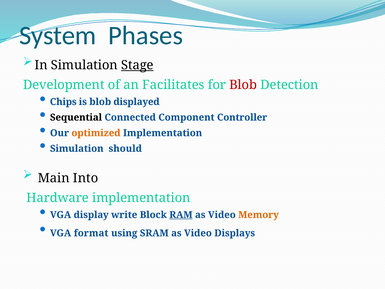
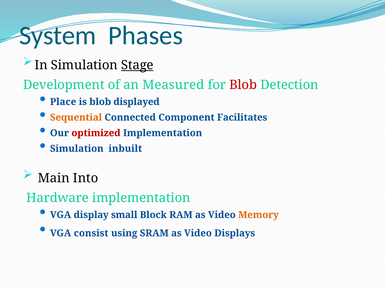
Facilitates: Facilitates -> Measured
Chips: Chips -> Place
Sequential colour: black -> orange
Controller: Controller -> Facilitates
optimized colour: orange -> red
should: should -> inbuilt
write: write -> small
RAM underline: present -> none
format: format -> consist
